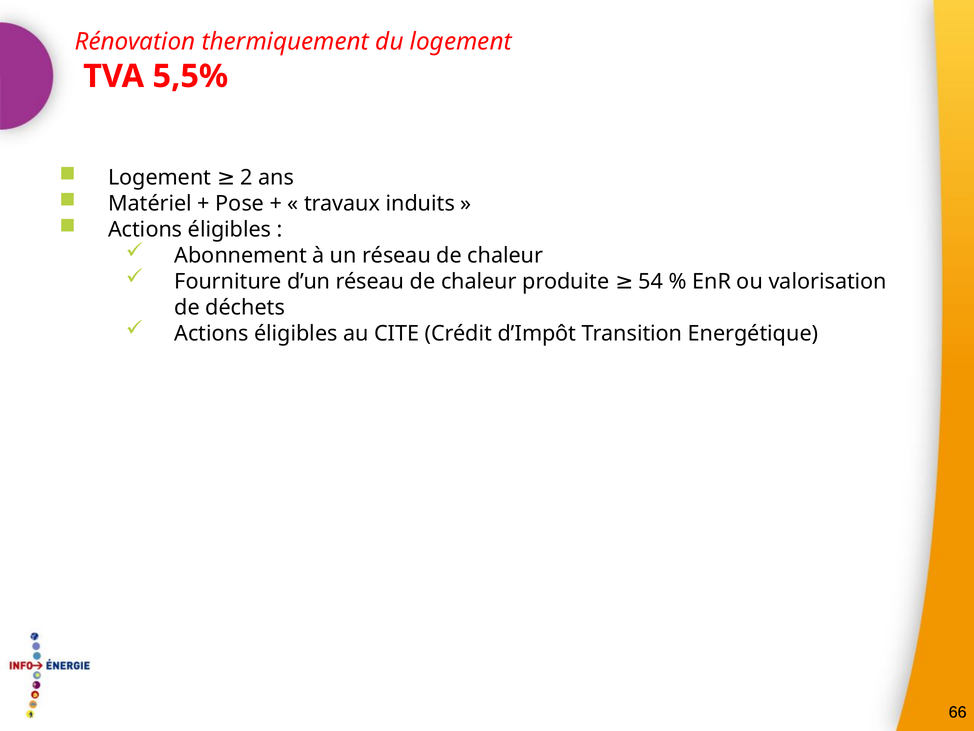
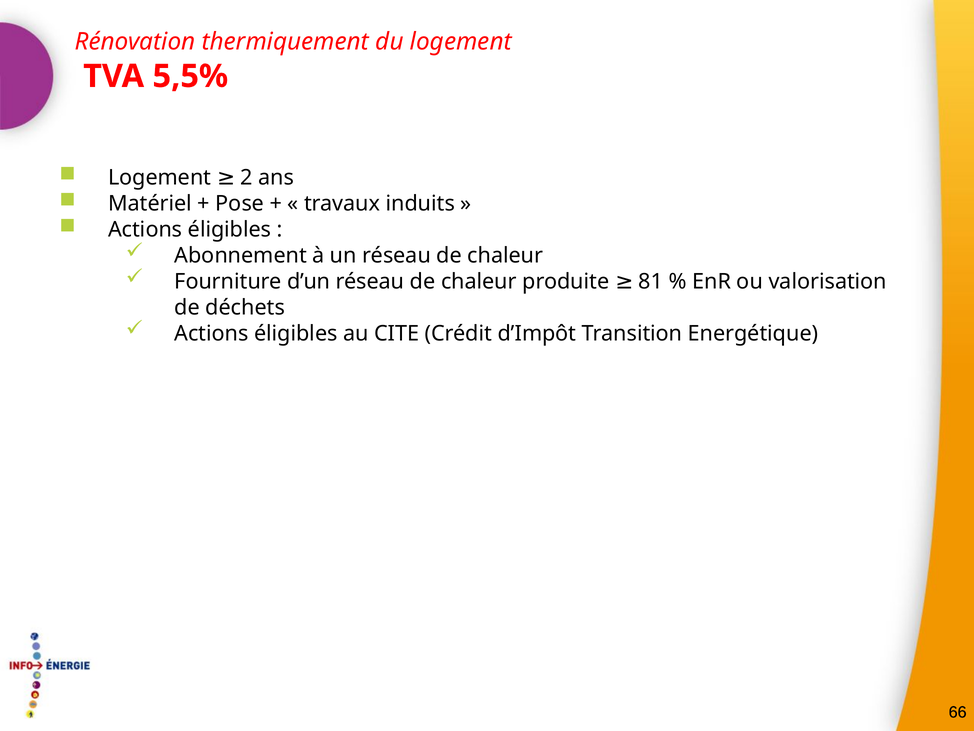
54: 54 -> 81
